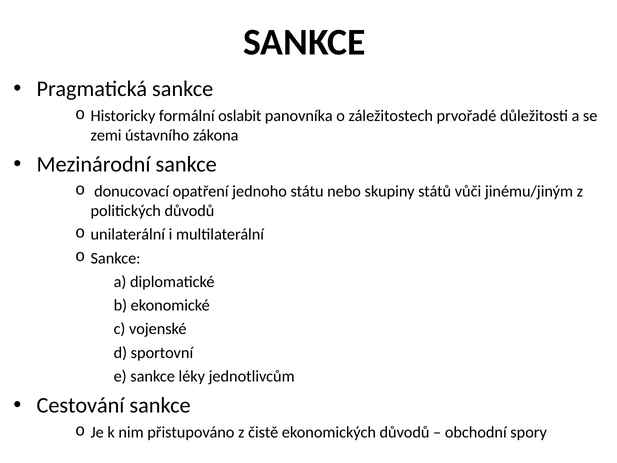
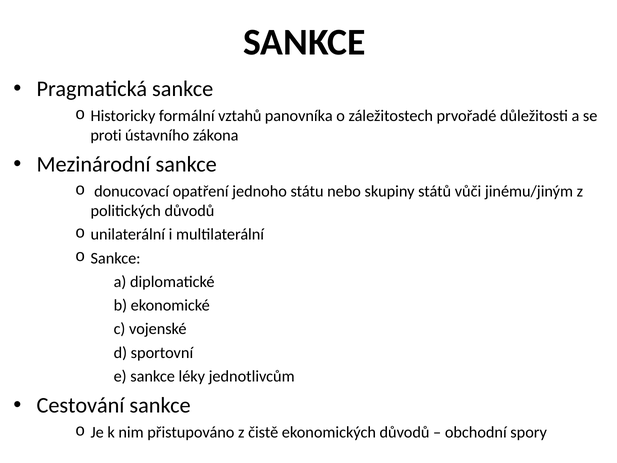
oslabit: oslabit -> vztahů
zemi: zemi -> proti
